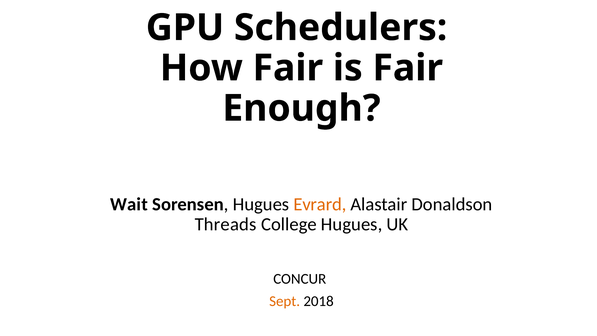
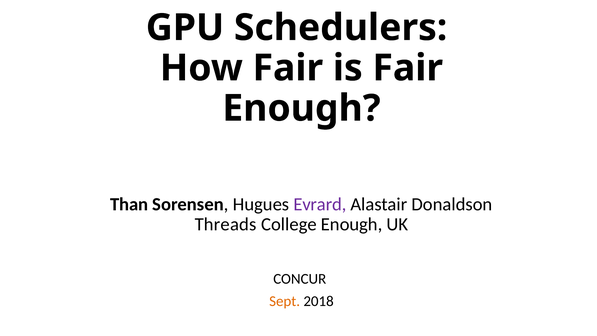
Wait: Wait -> Than
Evrard colour: orange -> purple
College Hugues: Hugues -> Enough
